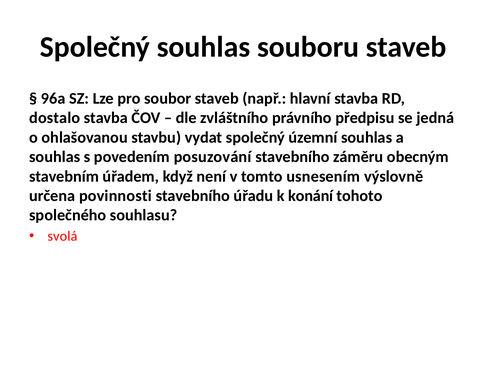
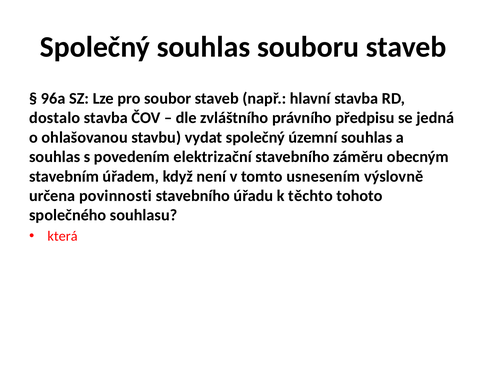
posuzování: posuzování -> elektrizační
konání: konání -> těchto
svolá: svolá -> která
